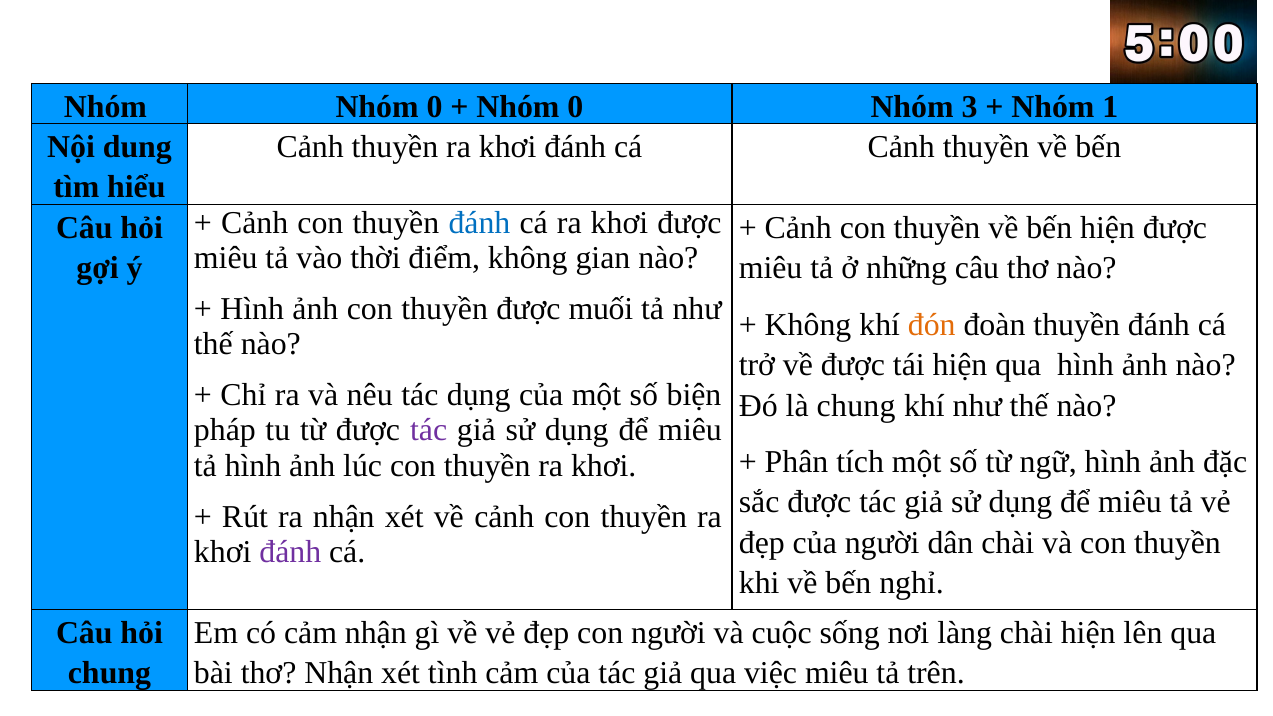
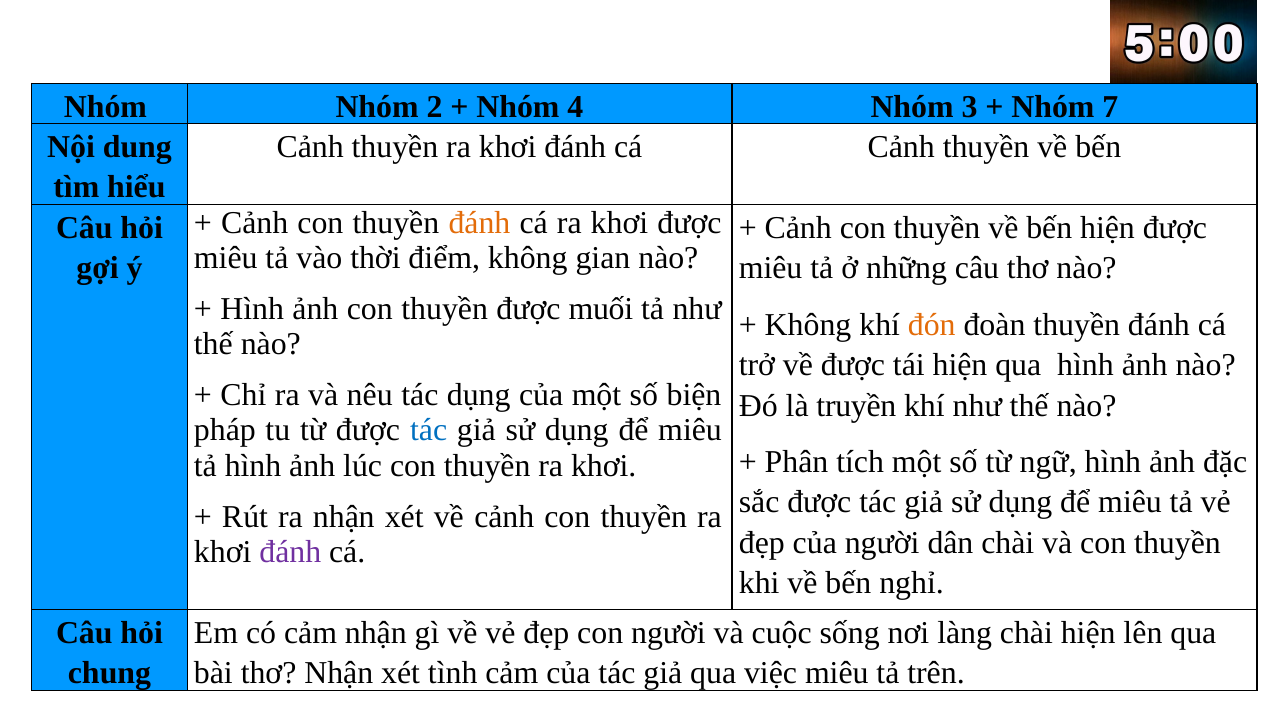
Nhóm Nhóm 0: 0 -> 2
0 at (575, 107): 0 -> 4
1: 1 -> 7
đánh at (479, 223) colour: blue -> orange
là chung: chung -> truyền
tác at (429, 430) colour: purple -> blue
